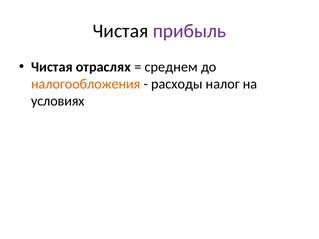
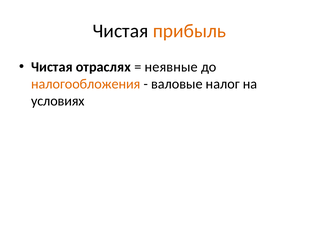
прибыль colour: purple -> orange
среднем: среднем -> неявные
расходы: расходы -> валовые
